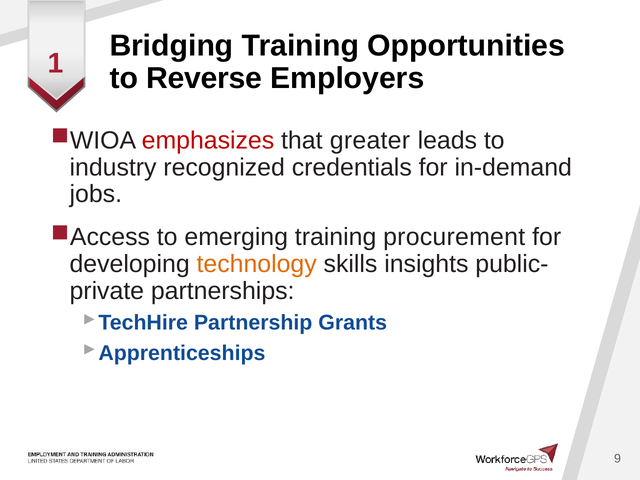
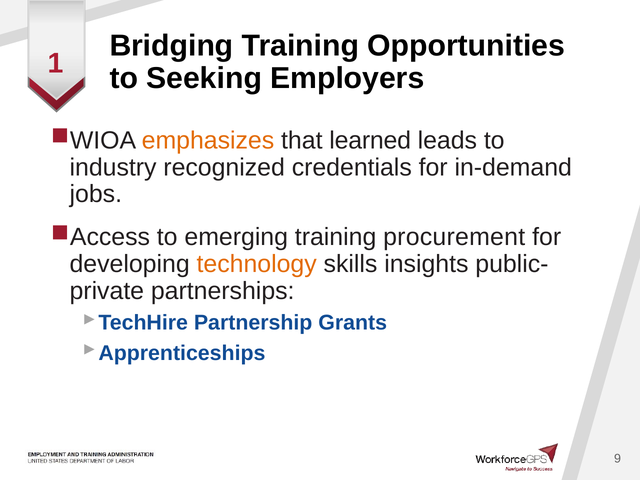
Reverse: Reverse -> Seeking
emphasizes colour: red -> orange
greater: greater -> learned
